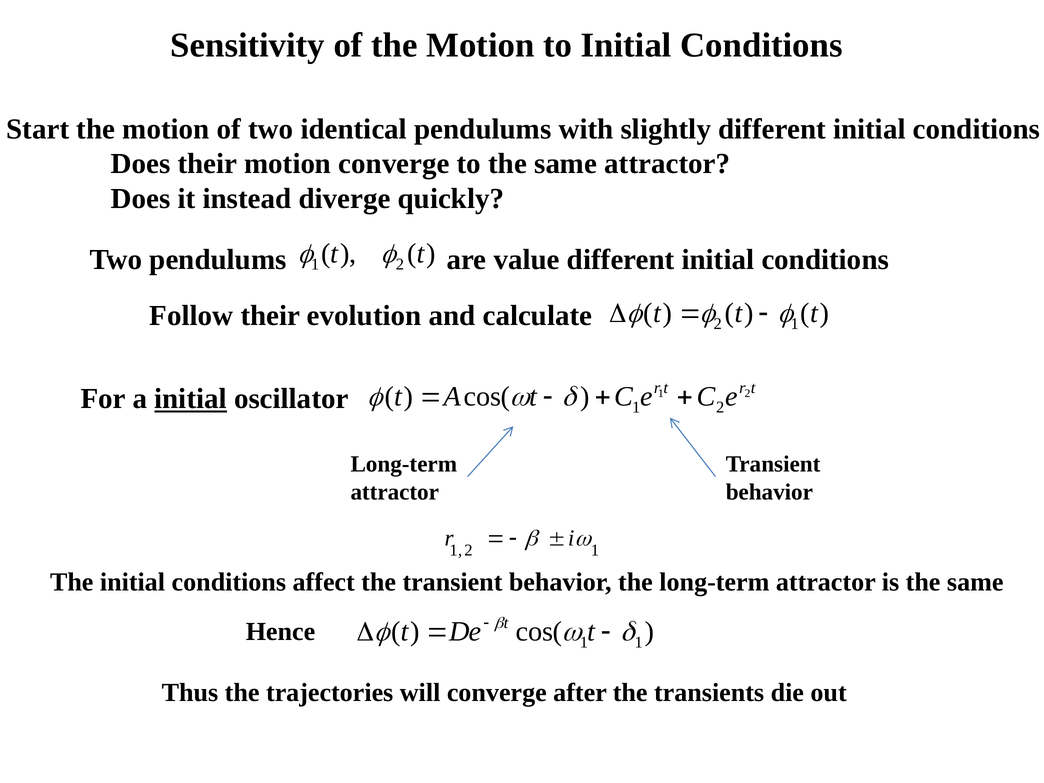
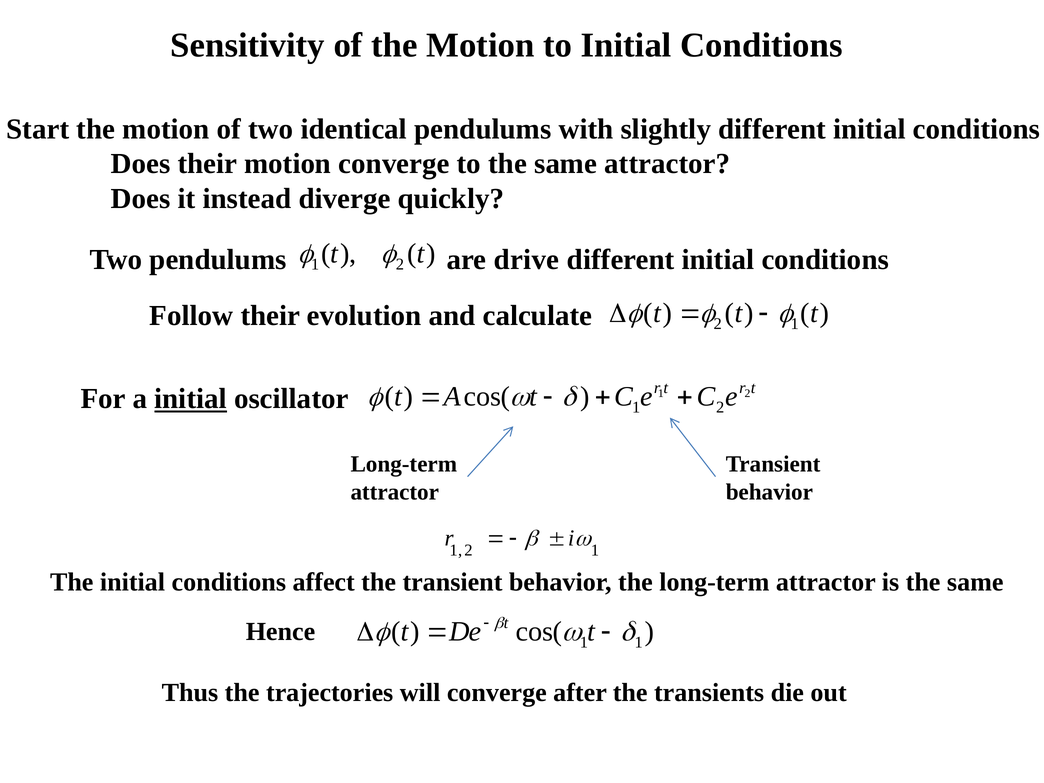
value: value -> drive
